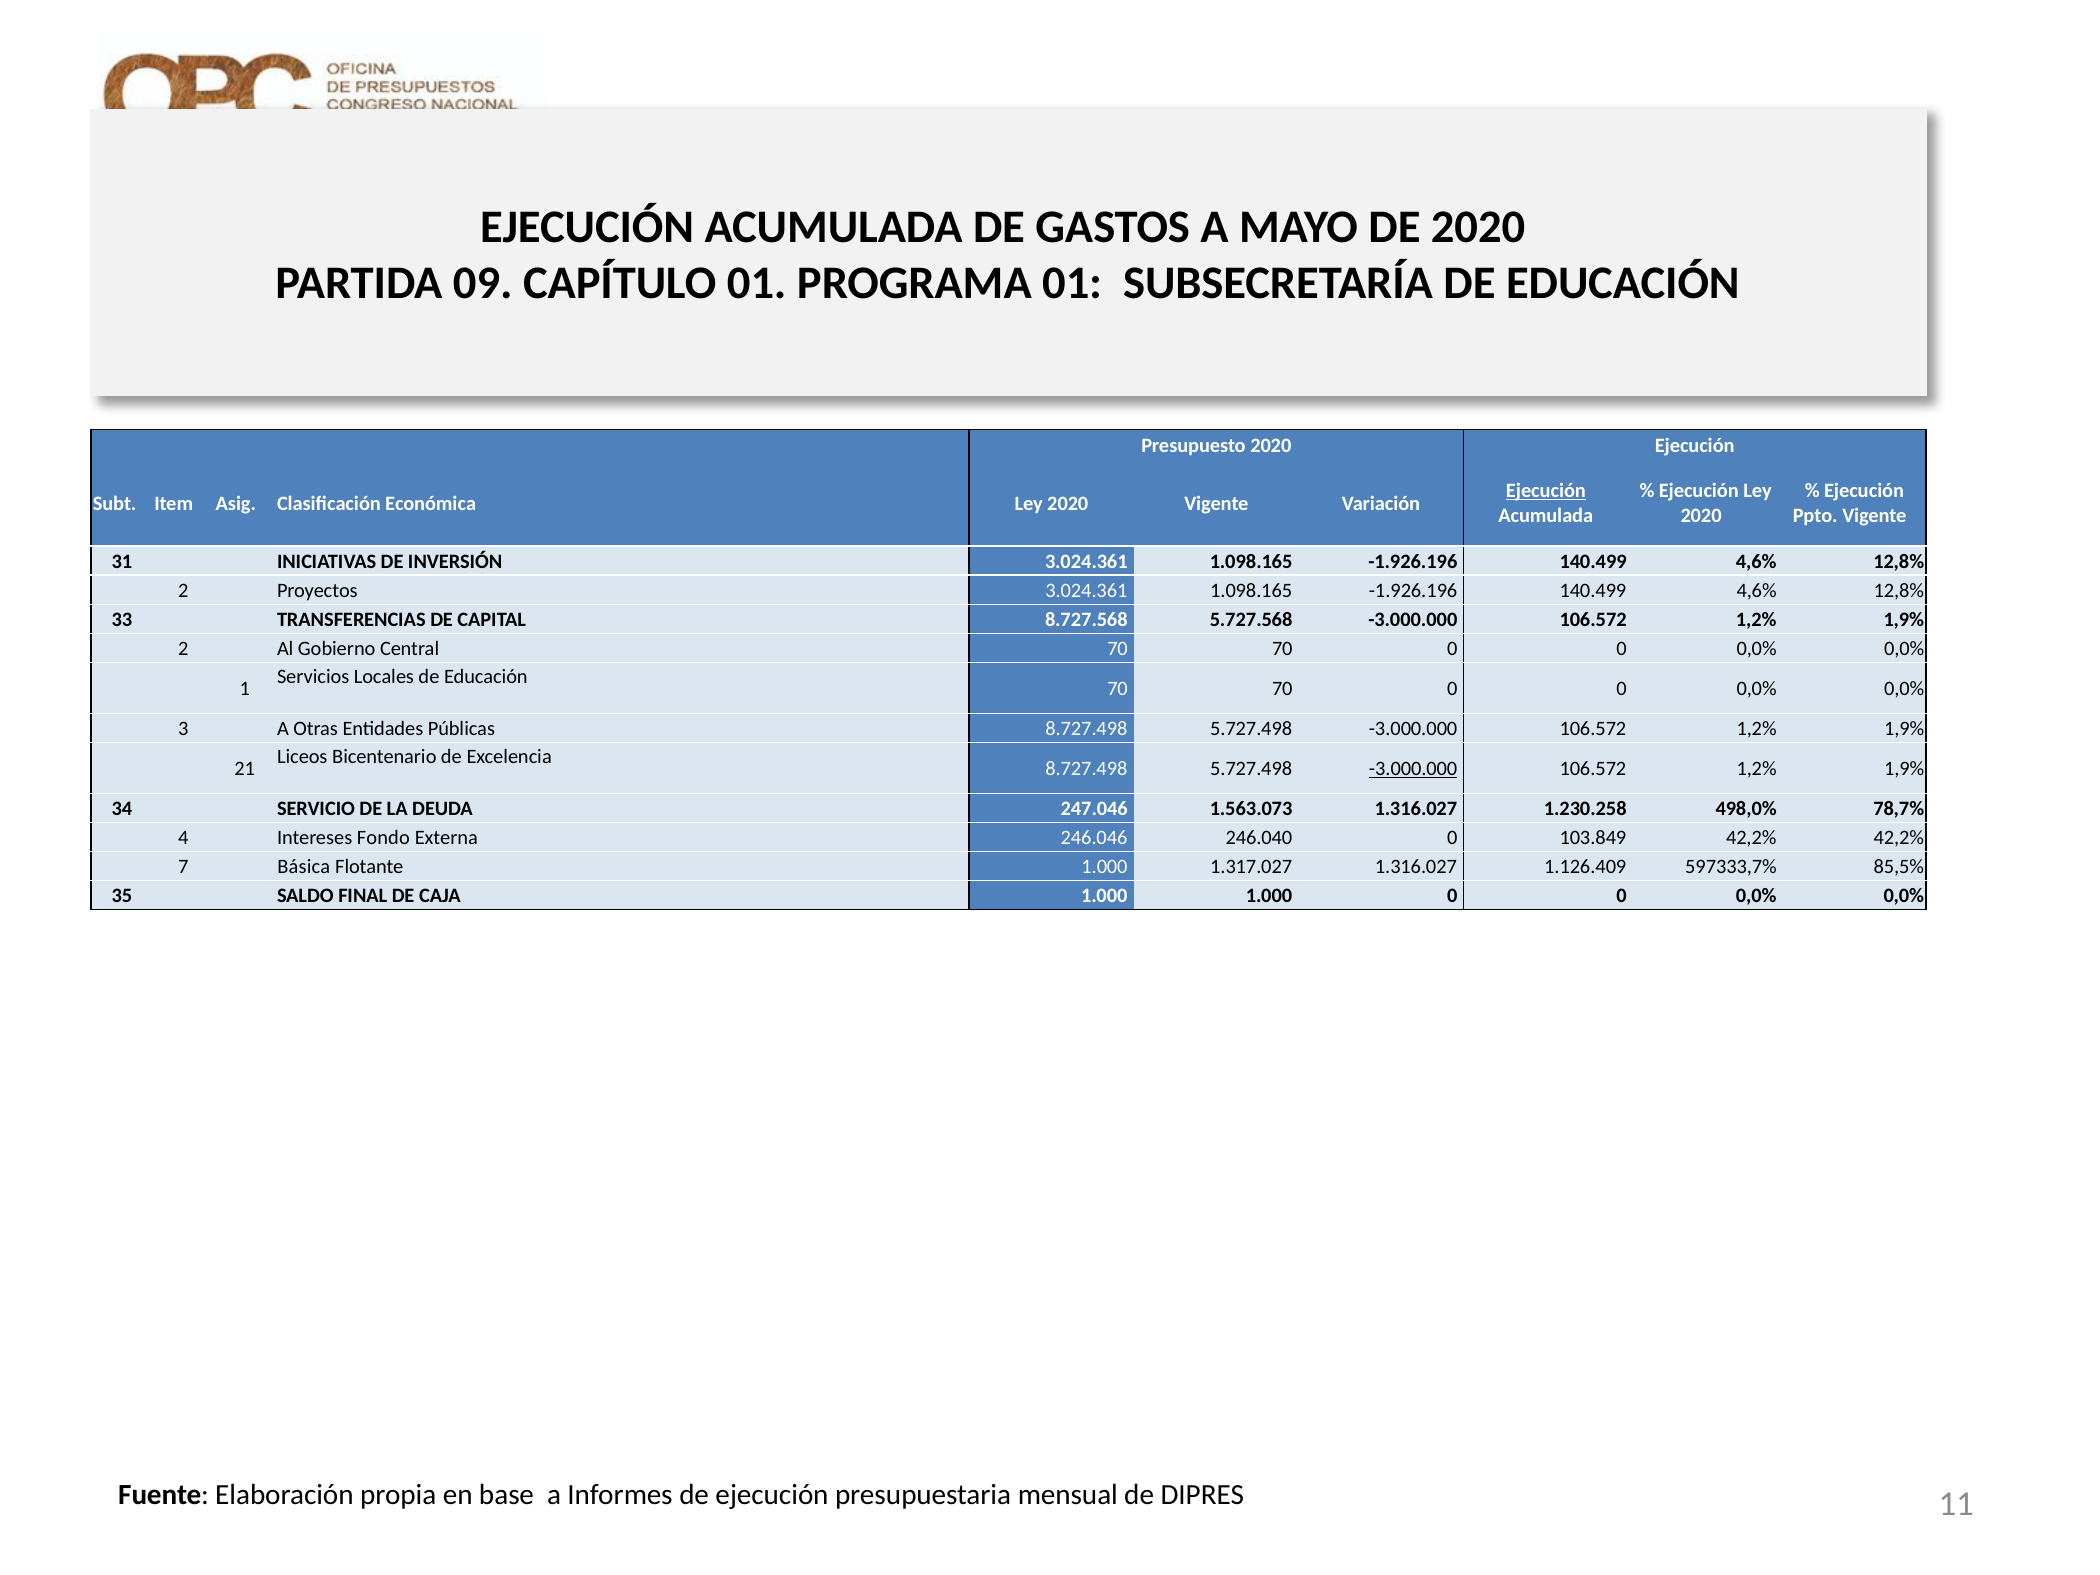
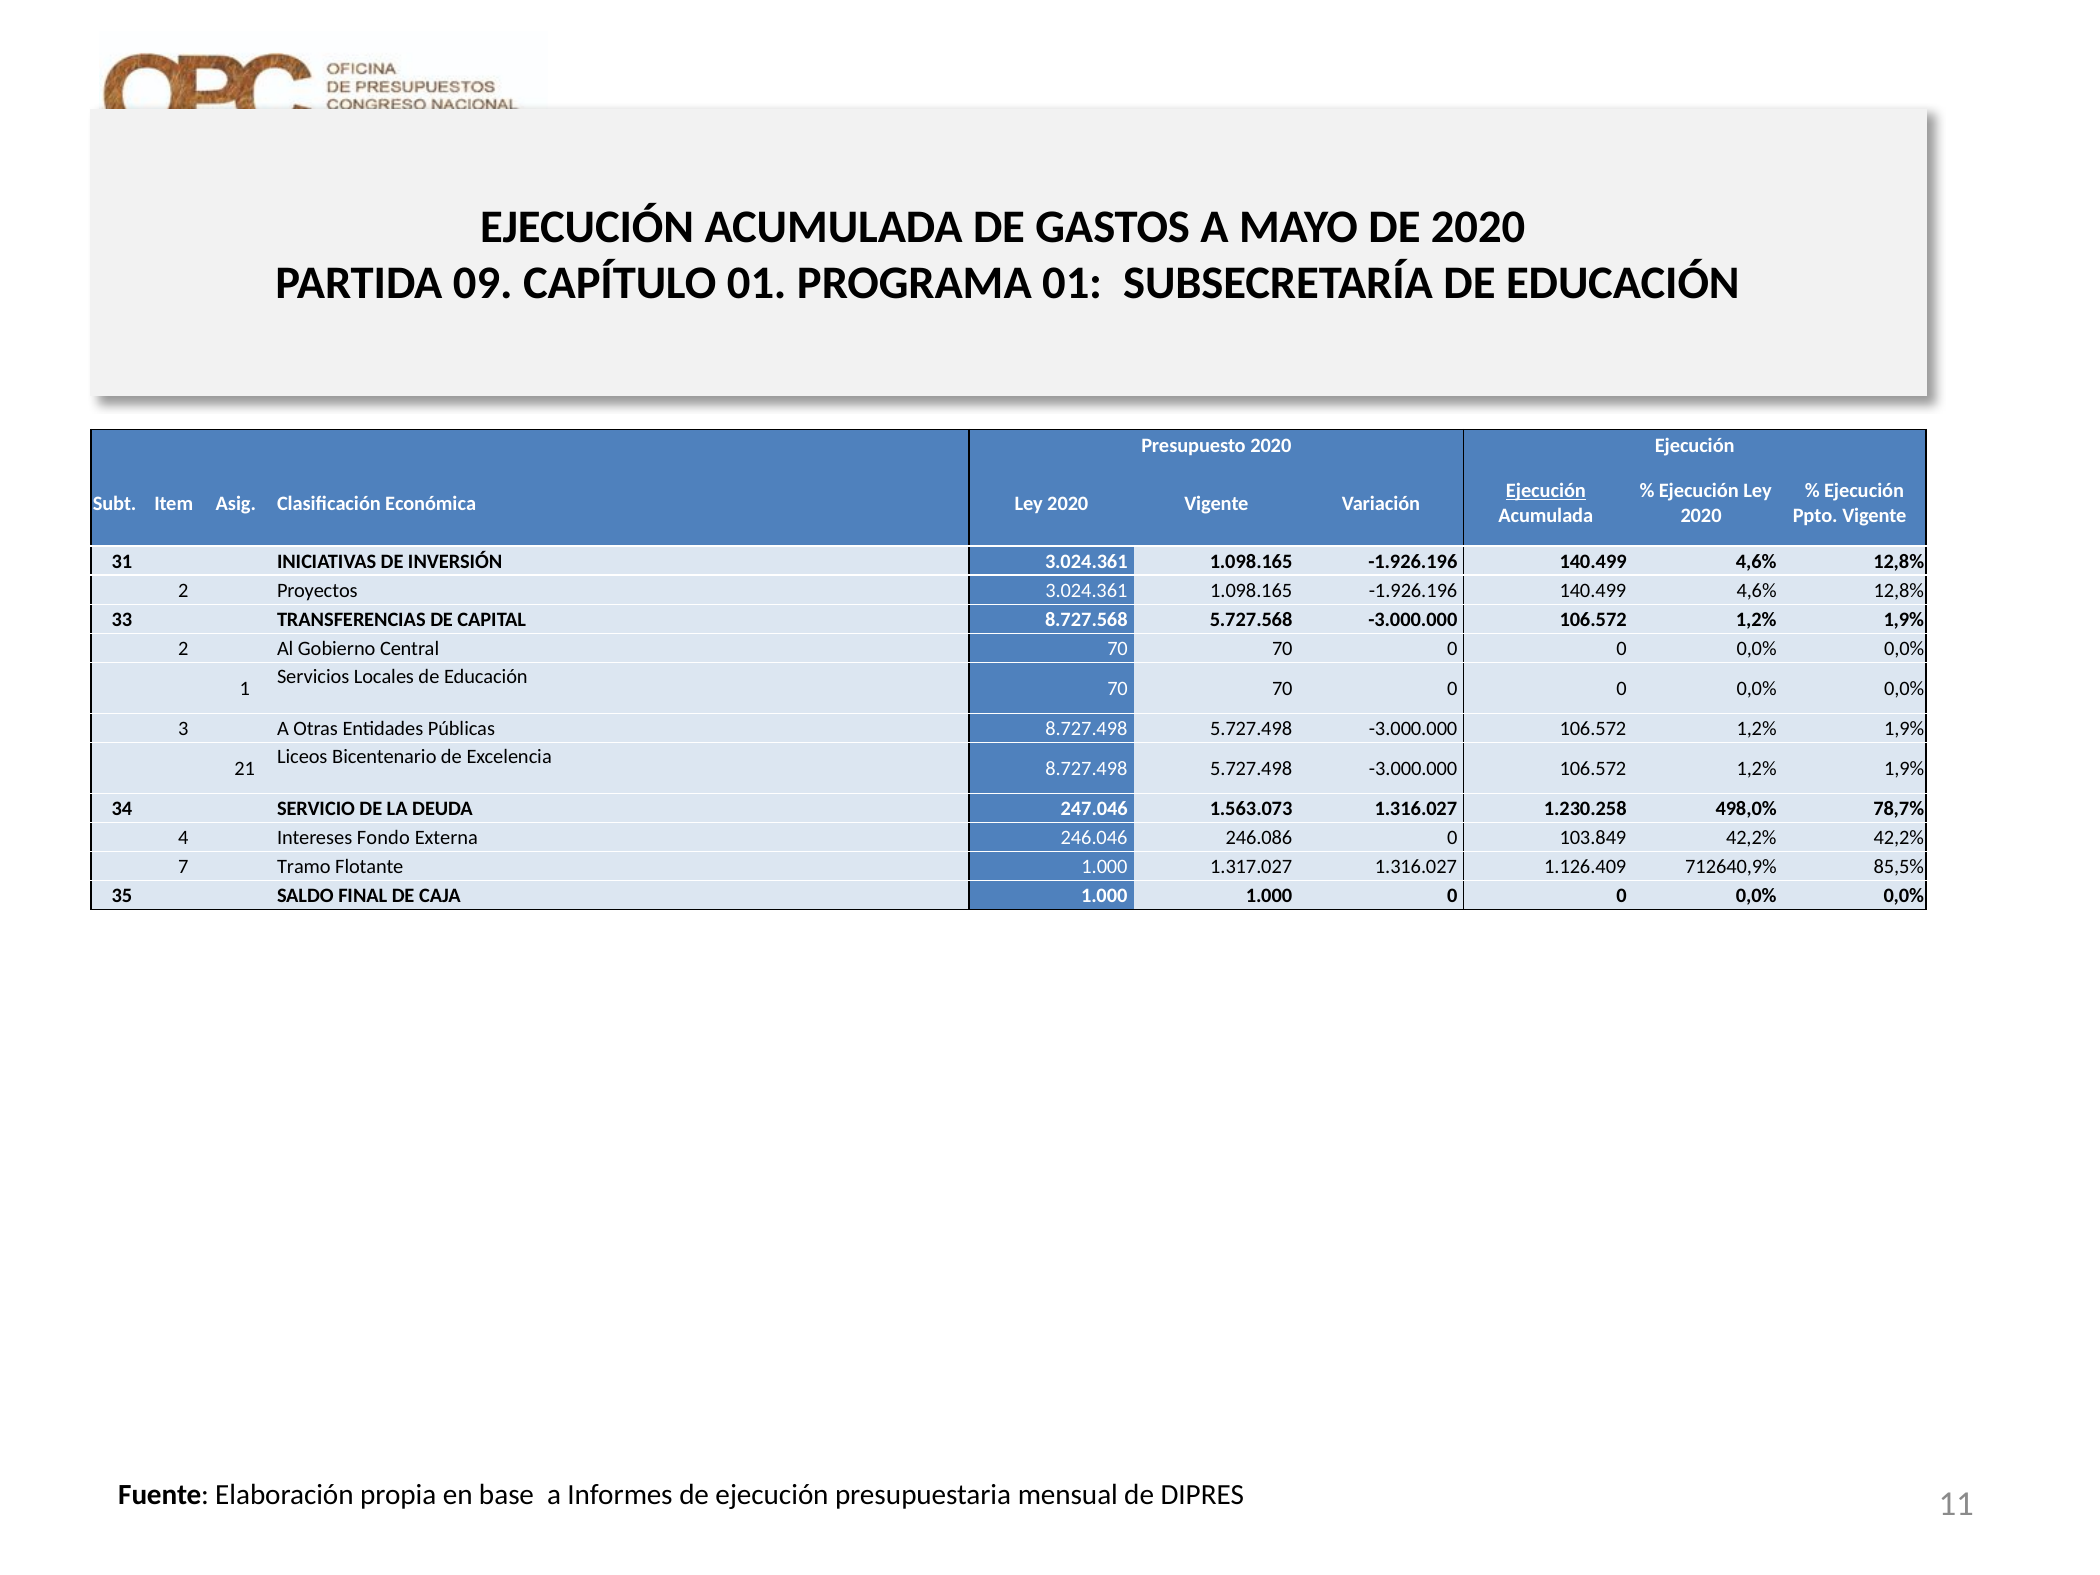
-3.000.000 at (1413, 769) underline: present -> none
246.040: 246.040 -> 246.086
Básica: Básica -> Tramo
597333,7%: 597333,7% -> 712640,9%
